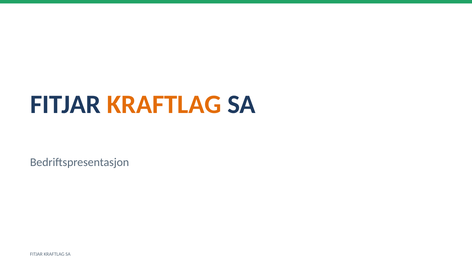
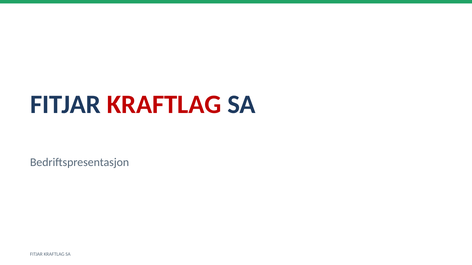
KRAFTLAG at (164, 105) colour: orange -> red
